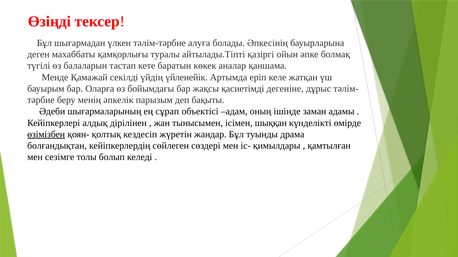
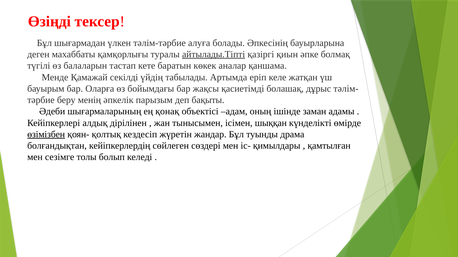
айтылады.Тіпті underline: none -> present
ойын: ойын -> қиын
үйленейік: үйленейік -> табылады
дегеніне: дегеніне -> болашақ
сұрап: сұрап -> қонақ
